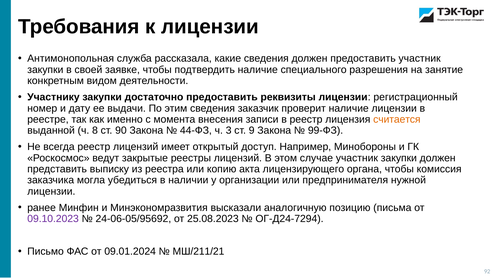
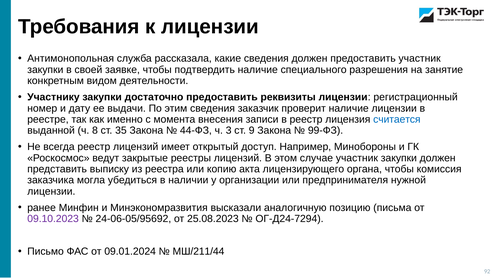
считается colour: orange -> blue
90: 90 -> 35
МШ/211/21: МШ/211/21 -> МШ/211/44
